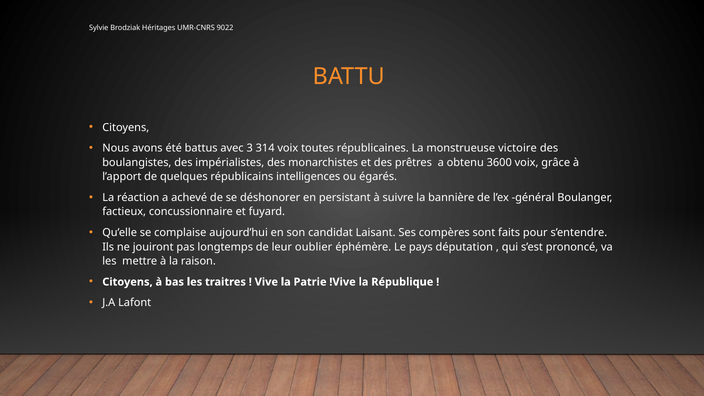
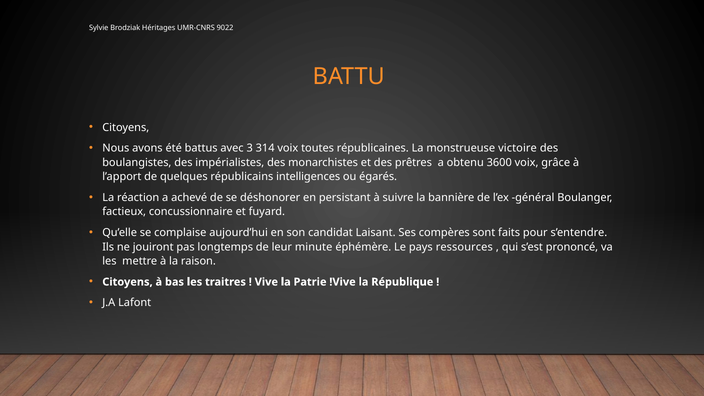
oublier: oublier -> minute
députation: députation -> ressources
